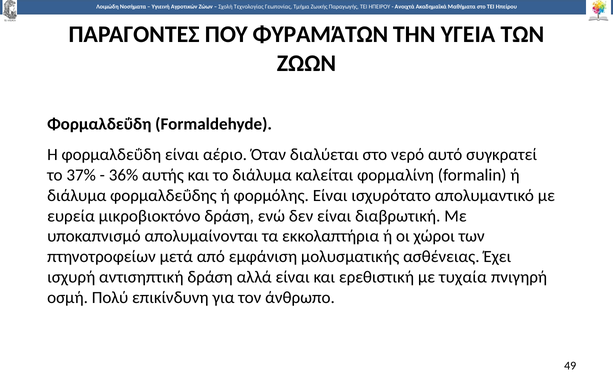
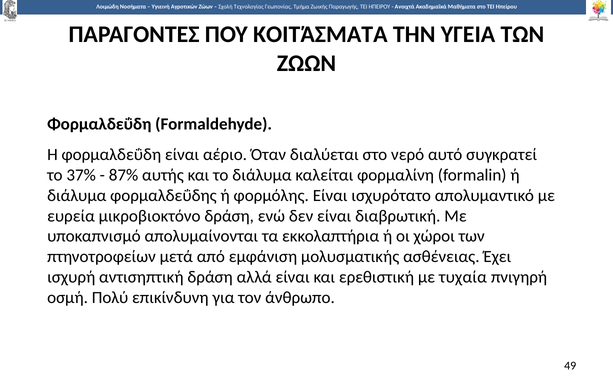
ΦΥΡΑΜΆΤΩΝ: ΦΥΡΑΜΆΤΩΝ -> ΚΟΙΤΆΣΜΑΤΑ
36%: 36% -> 87%
